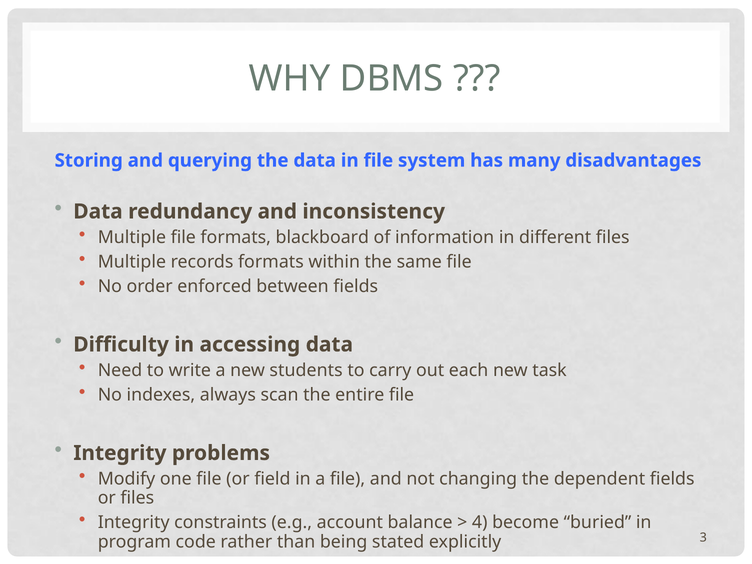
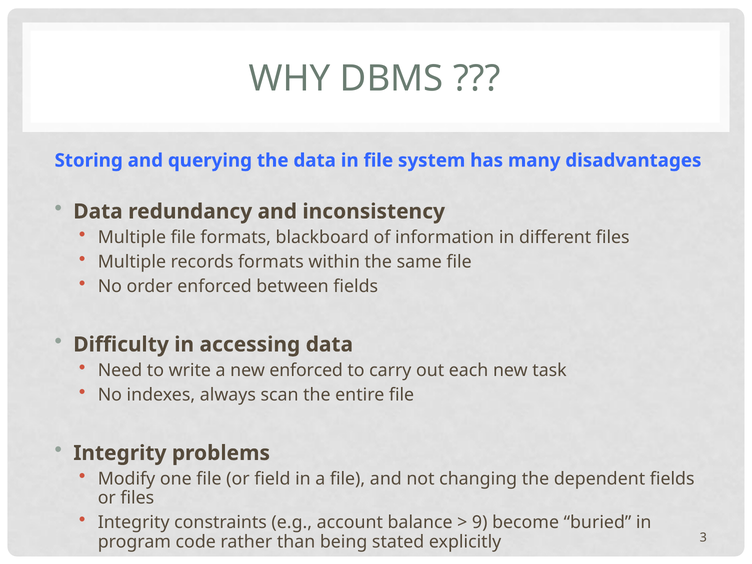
new students: students -> enforced
4: 4 -> 9
